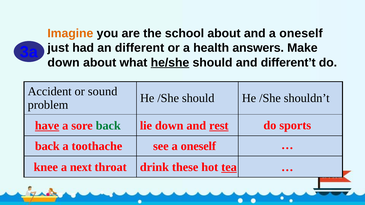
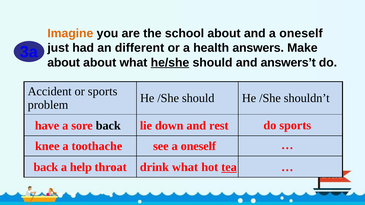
down at (64, 63): down -> about
different’t: different’t -> answers’t
or sound: sound -> sports
have underline: present -> none
back at (108, 126) colour: green -> black
rest underline: present -> none
back at (47, 146): back -> knee
knee at (46, 167): knee -> back
next: next -> help
drink these: these -> what
